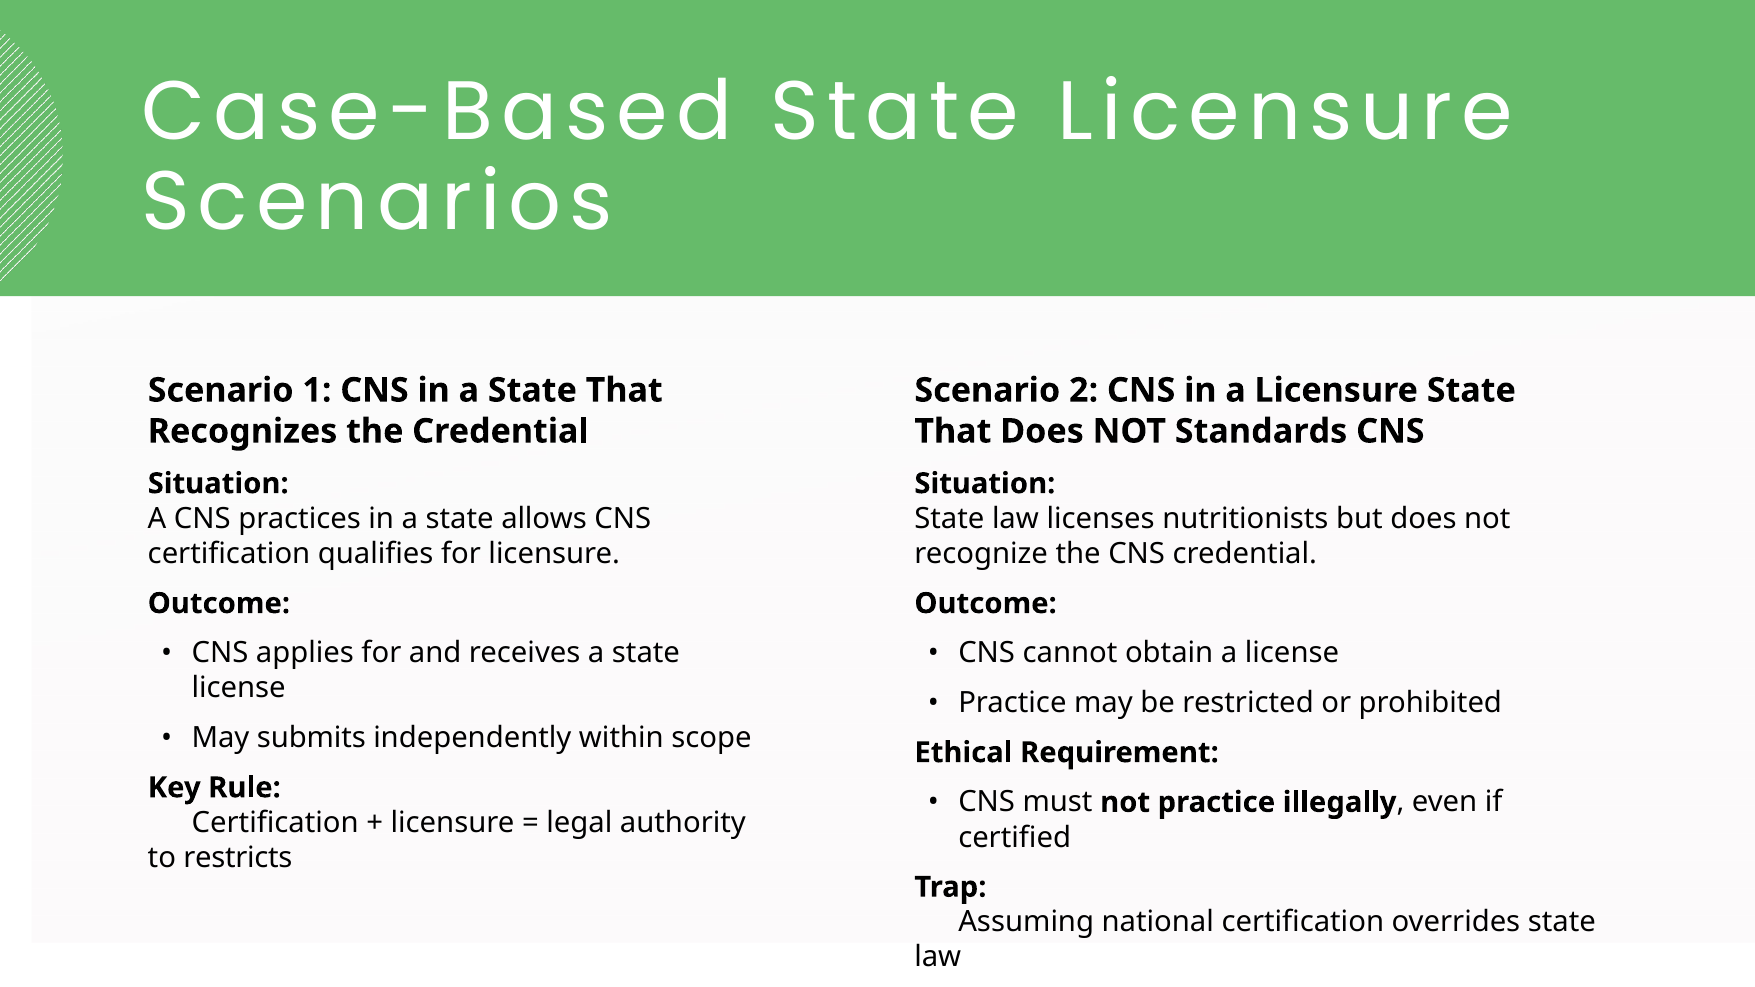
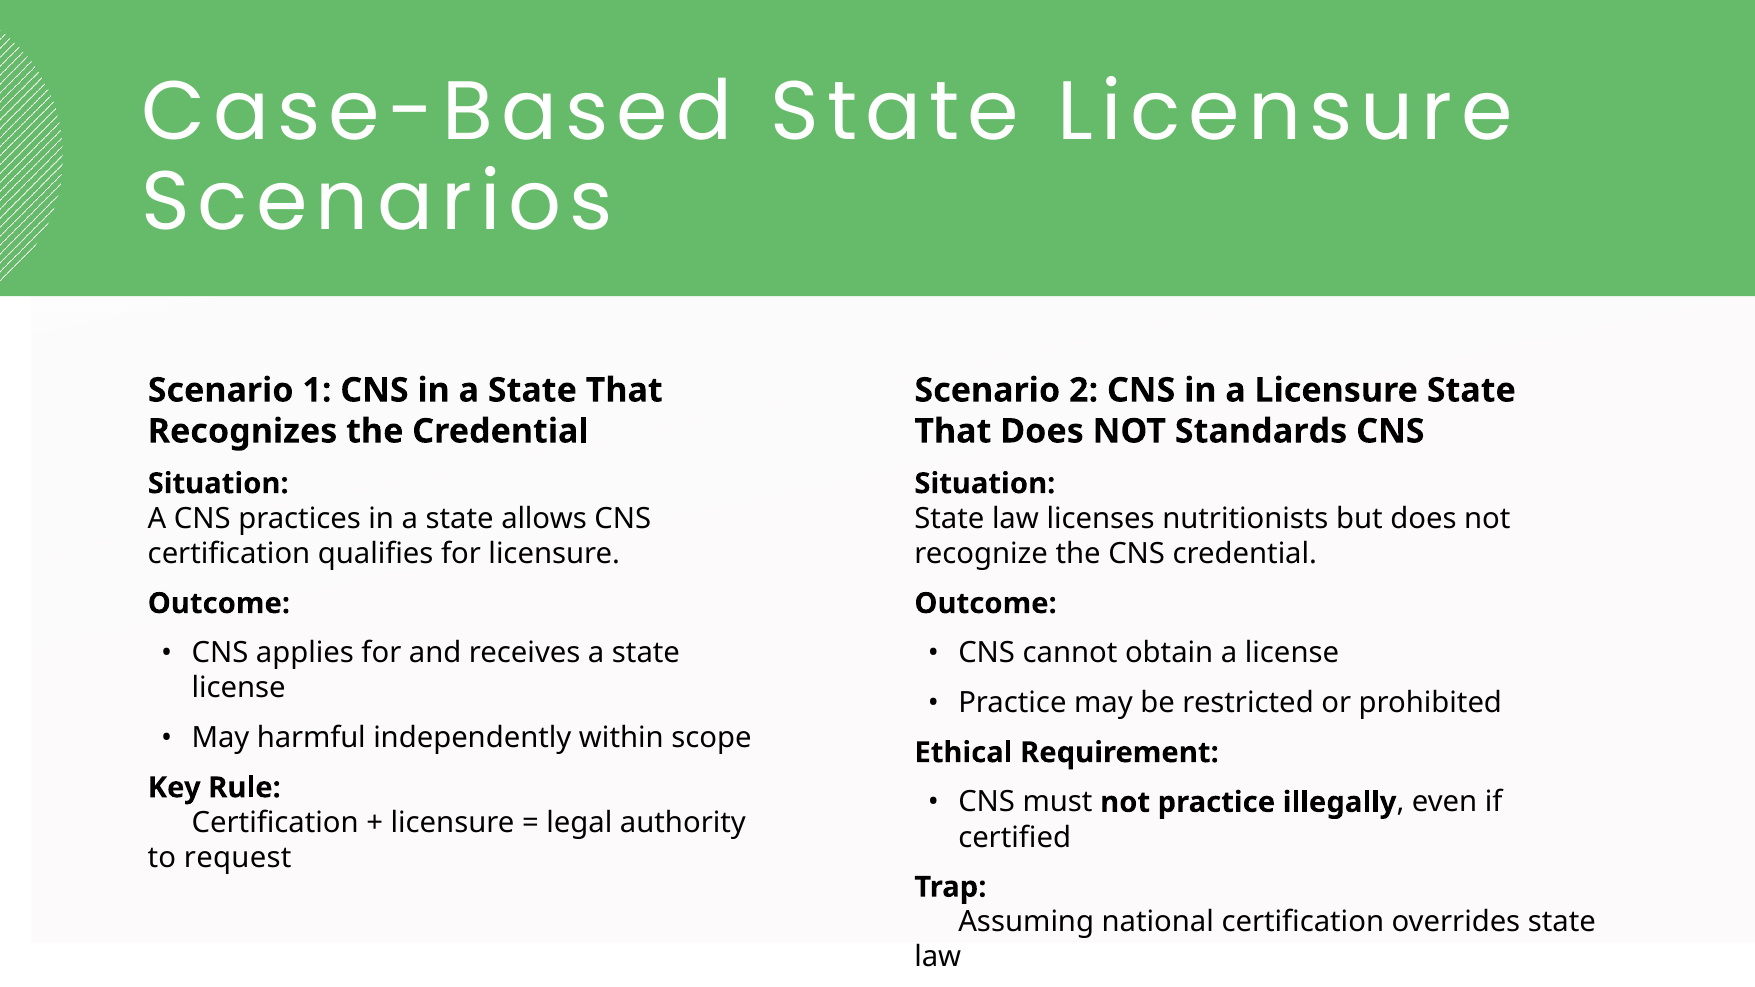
submits: submits -> harmful
restricts: restricts -> request
